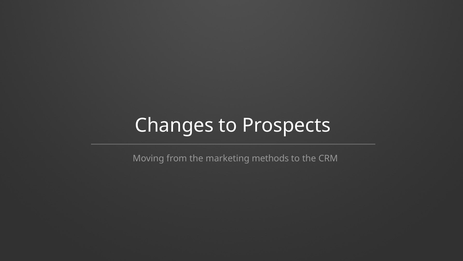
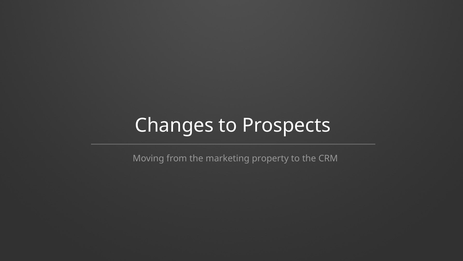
methods: methods -> property
